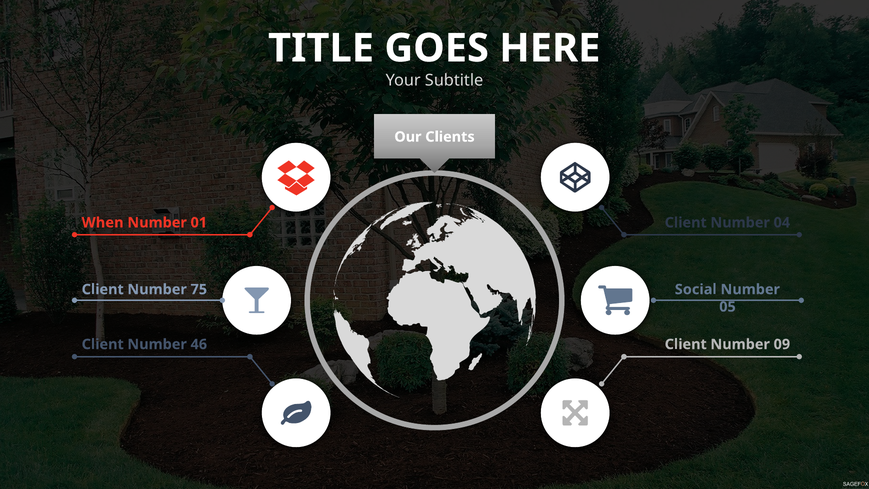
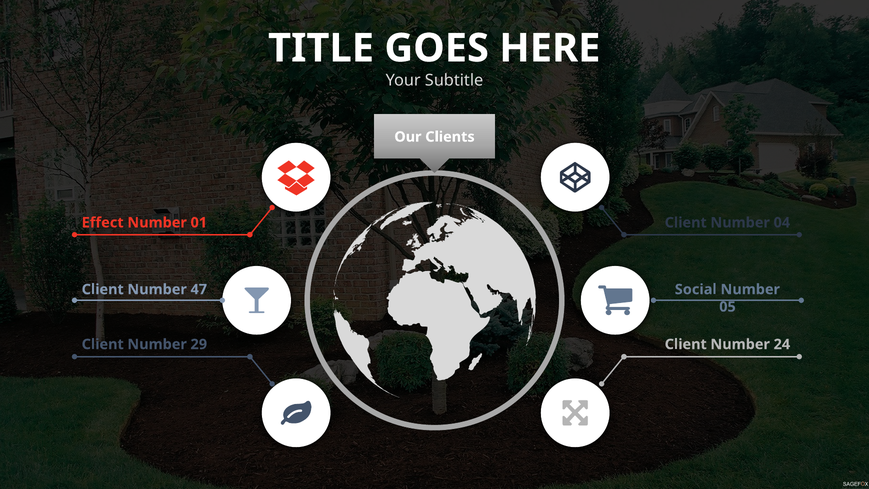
When: When -> Effect
75: 75 -> 47
46: 46 -> 29
09: 09 -> 24
